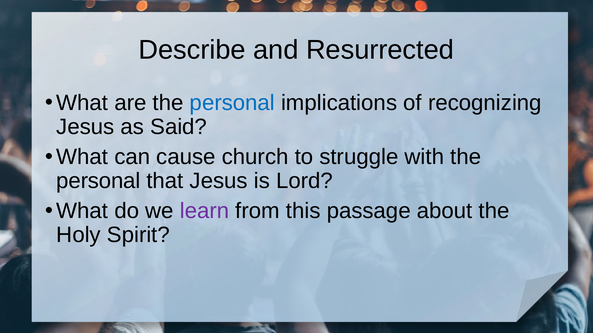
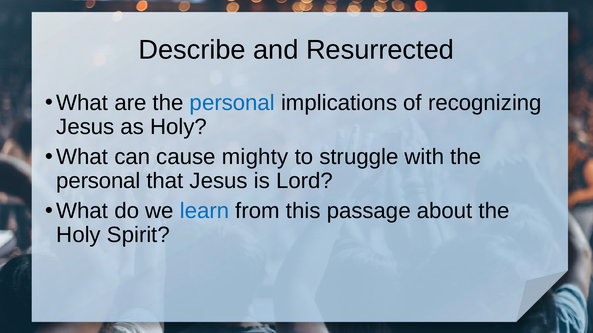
as Said: Said -> Holy
church: church -> mighty
learn colour: purple -> blue
